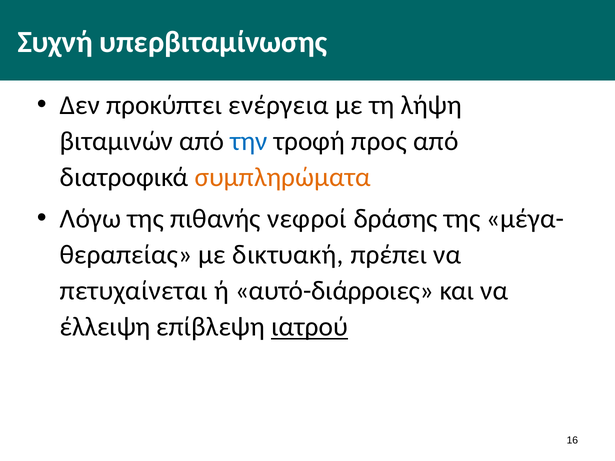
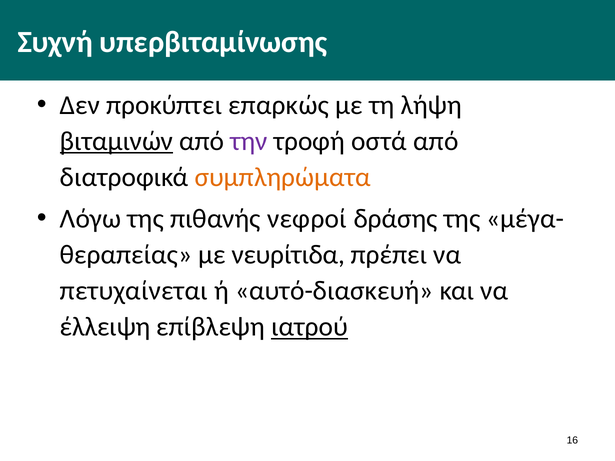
ενέργεια: ενέργεια -> επαρκώς
βιταμινών underline: none -> present
την colour: blue -> purple
προς: προς -> οστά
δικτυακή: δικτυακή -> νευρίτιδα
αυτό-διάρροιες: αυτό-διάρροιες -> αυτό-διασκευή
